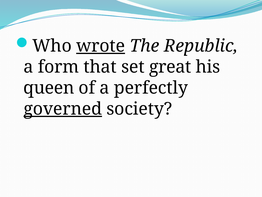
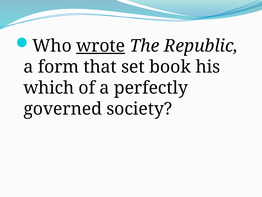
great: great -> book
queen: queen -> which
governed underline: present -> none
